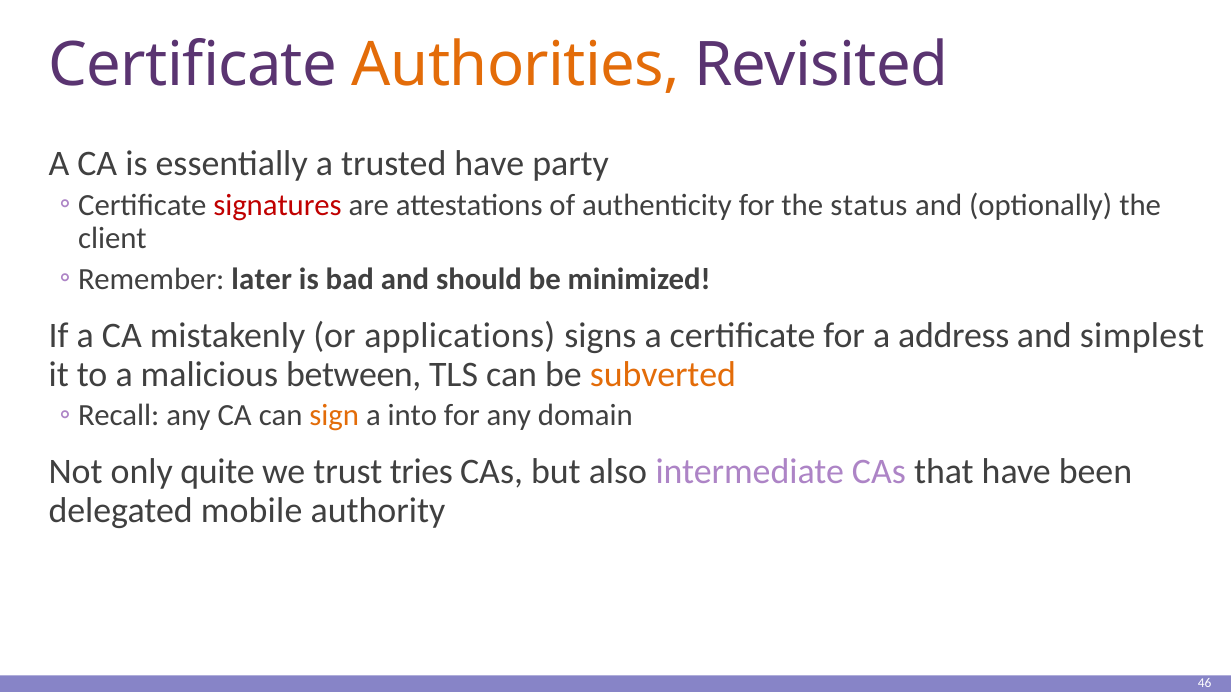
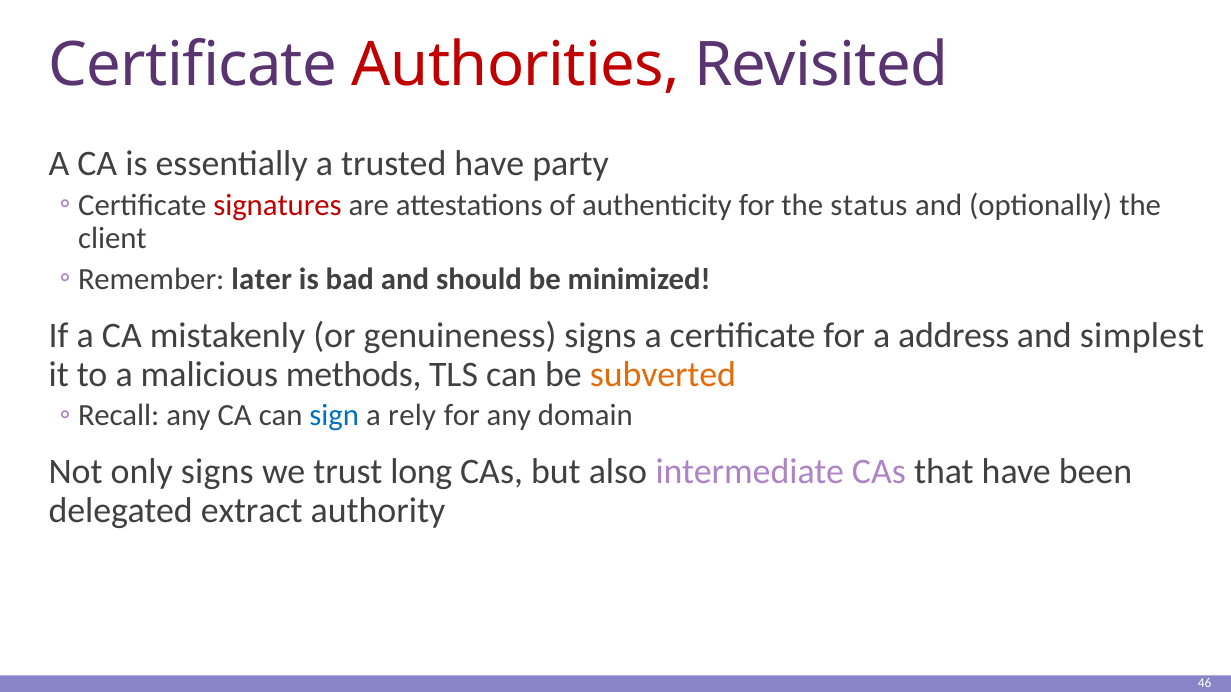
Authorities colour: orange -> red
applications: applications -> genuineness
between: between -> methods
sign colour: orange -> blue
into: into -> rely
only quite: quite -> signs
tries: tries -> long
mobile: mobile -> extract
